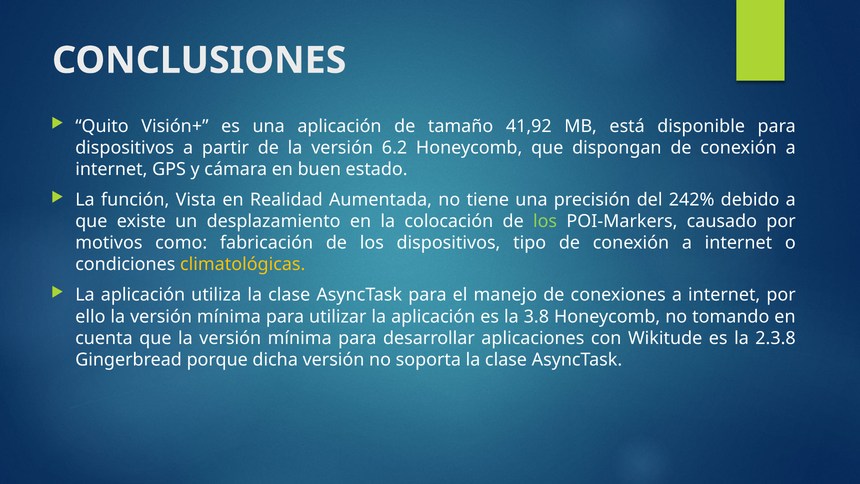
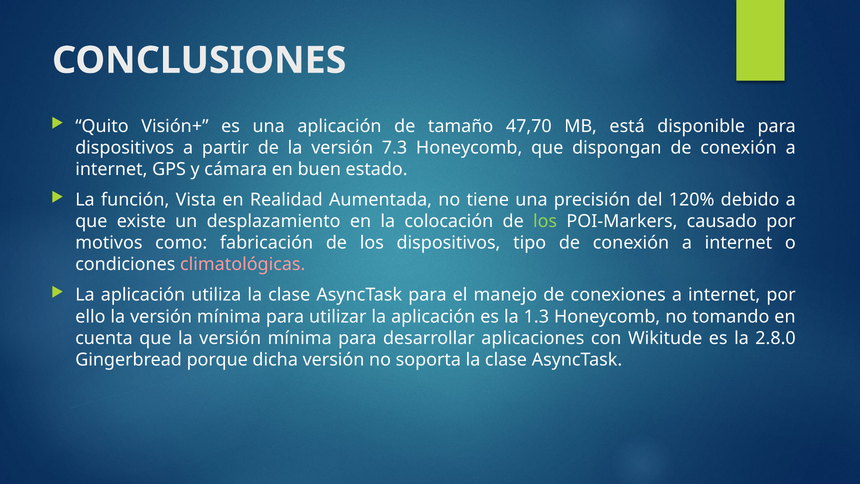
41,92: 41,92 -> 47,70
6.2: 6.2 -> 7.3
242%: 242% -> 120%
climatológicas colour: yellow -> pink
3.8: 3.8 -> 1.3
2.3.8: 2.3.8 -> 2.8.0
